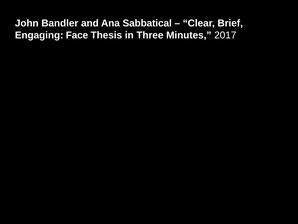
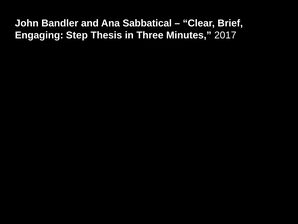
Face: Face -> Step
